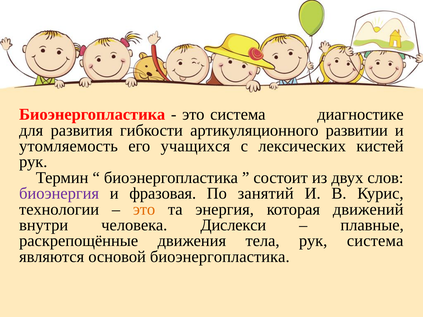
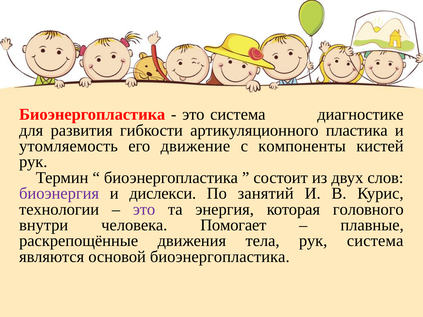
развитии: развитии -> пластика
учащихся: учащихся -> движение
лексических: лексических -> компоненты
фразовая: фразовая -> дислекси
это at (144, 209) colour: orange -> purple
движений: движений -> головного
Дислекси: Дислекси -> Помогает
